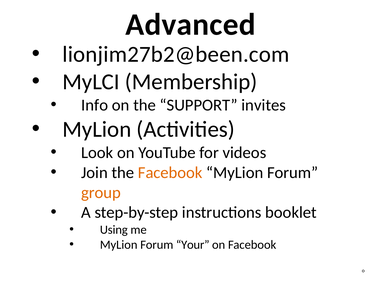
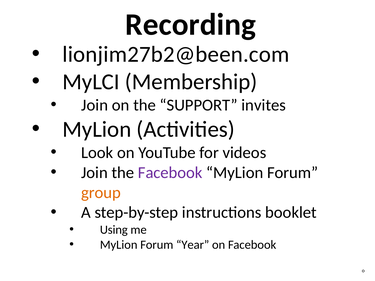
Advanced: Advanced -> Recording
Info at (95, 105): Info -> Join
Facebook at (170, 173) colour: orange -> purple
Your: Your -> Year
